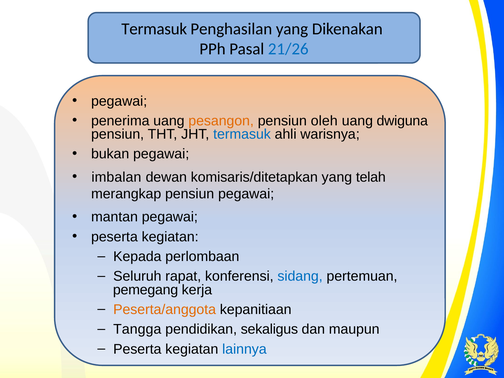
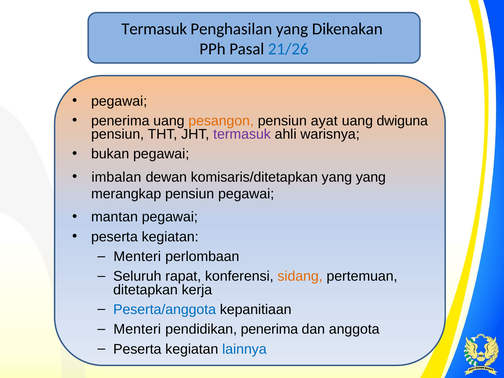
oleh: oleh -> ayat
termasuk at (242, 134) colour: blue -> purple
yang telah: telah -> yang
Kepada at (137, 257): Kepada -> Menteri
sidang colour: blue -> orange
pemegang: pemegang -> ditetapkan
Peserta/anggota colour: orange -> blue
Tangga at (137, 329): Tangga -> Menteri
pendidikan sekaligus: sekaligus -> penerima
maupun: maupun -> anggota
